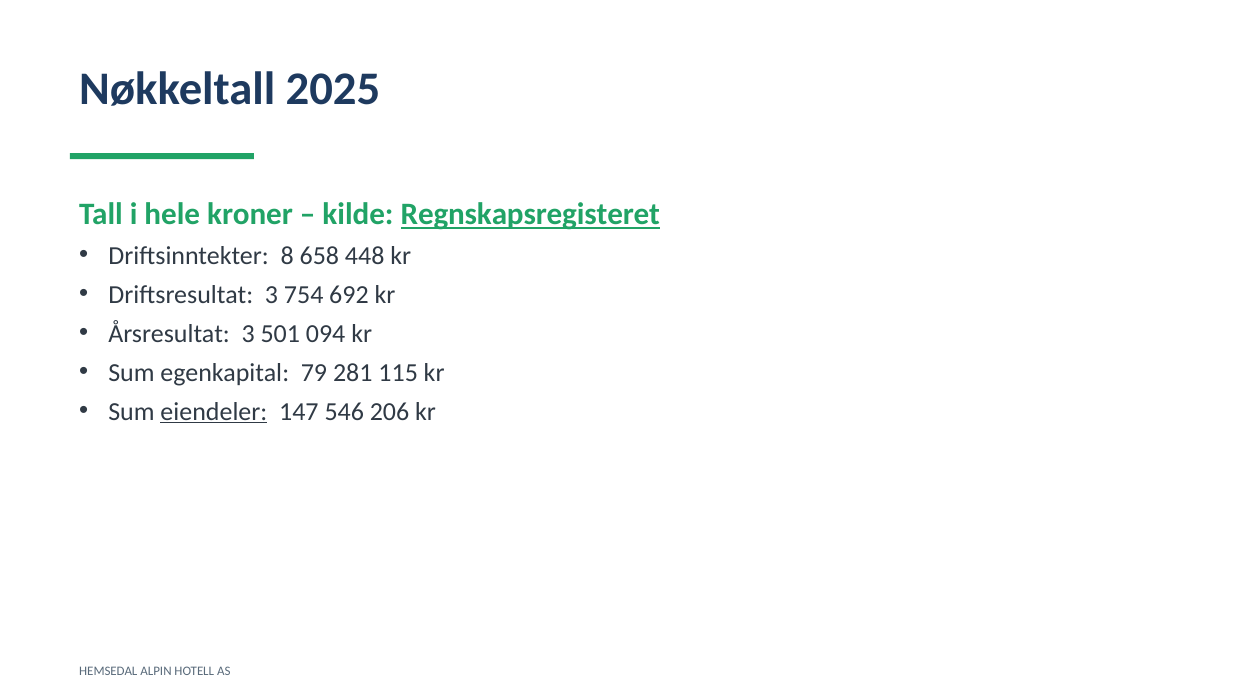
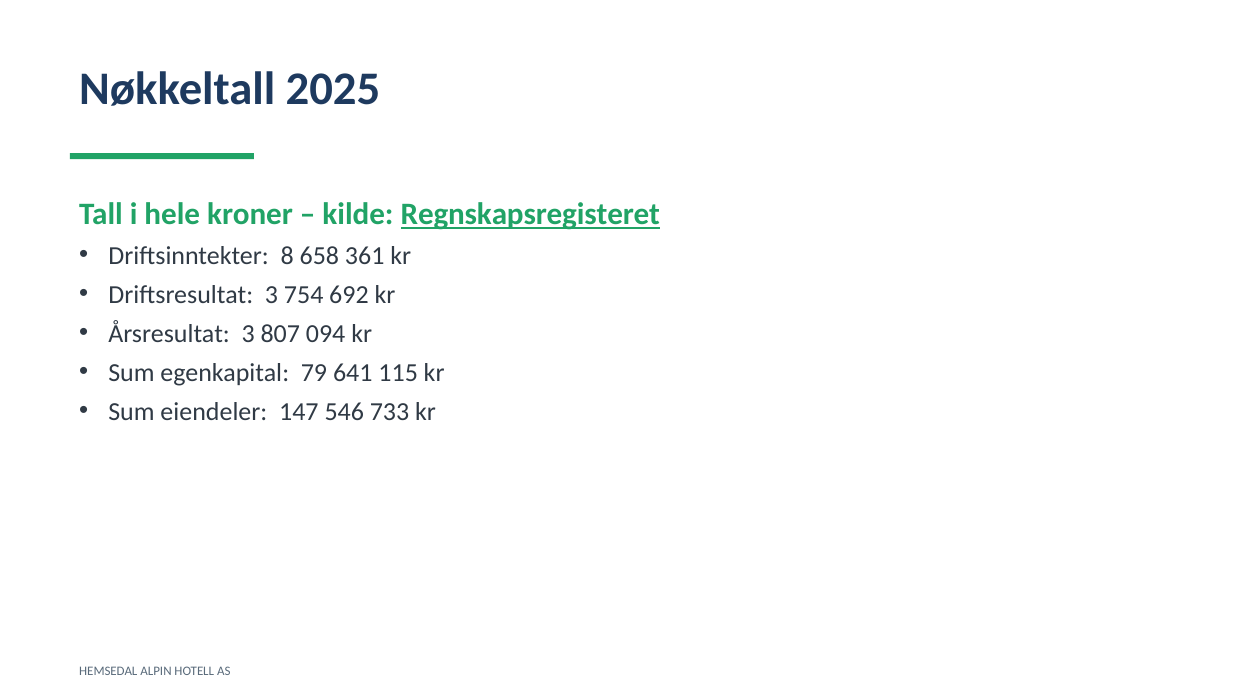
448: 448 -> 361
501: 501 -> 807
281: 281 -> 641
eiendeler underline: present -> none
206: 206 -> 733
